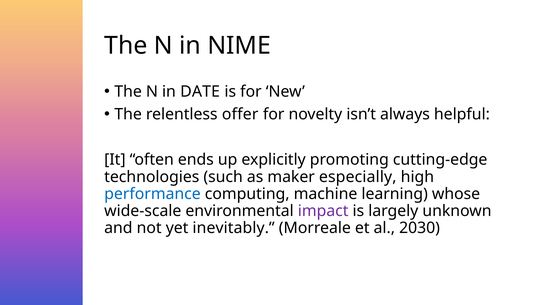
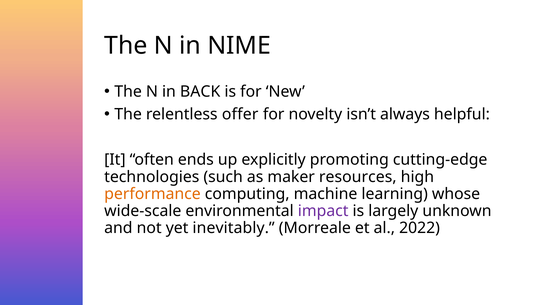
DATE: DATE -> BACK
especially: especially -> resources
performance colour: blue -> orange
2030: 2030 -> 2022
